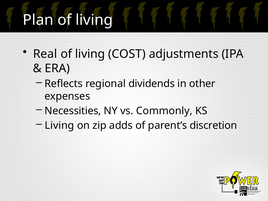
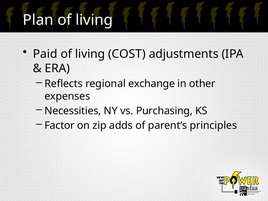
Real: Real -> Paid
dividends: dividends -> exchange
Commonly: Commonly -> Purchasing
Living at (59, 125): Living -> Factor
discretion: discretion -> principles
